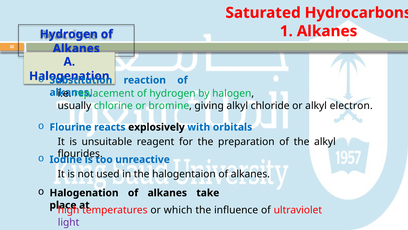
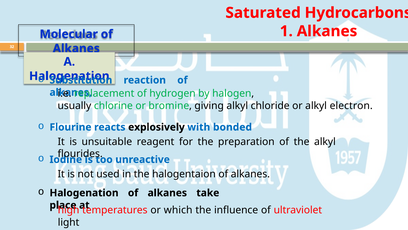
Hydrogen at (69, 34): Hydrogen -> Molecular
orbitals: orbitals -> bonded
light colour: purple -> black
